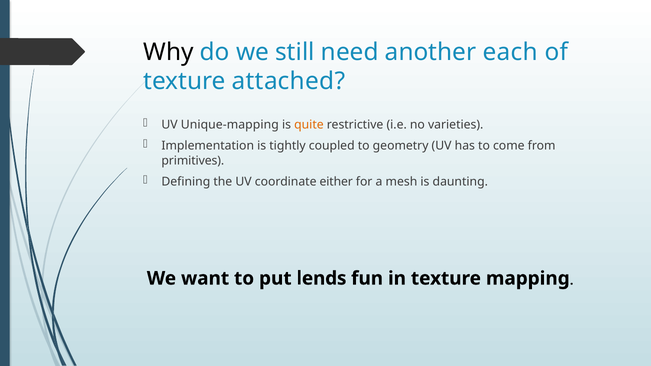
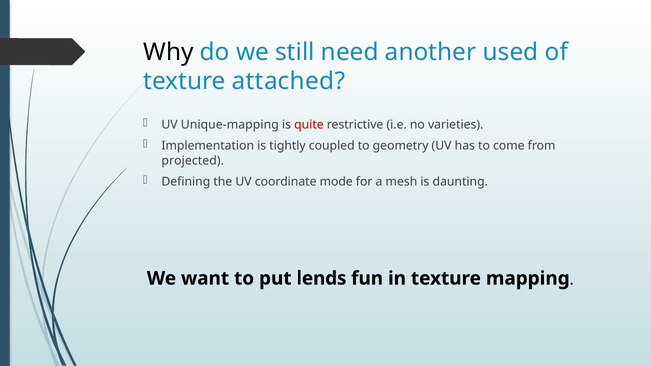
each: each -> used
quite colour: orange -> red
primitives: primitives -> projected
either: either -> mode
